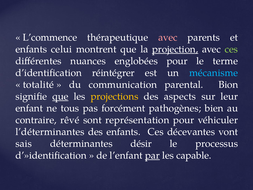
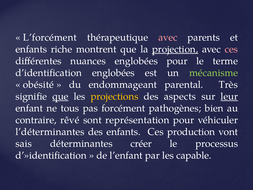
L’commence: L’commence -> L’forcément
celui: celui -> riche
ces at (231, 49) colour: light green -> pink
d’identification réintégrer: réintégrer -> englobées
mécanisme colour: light blue -> light green
totalité: totalité -> obésité
communication: communication -> endommageant
Bion: Bion -> Très
leur underline: none -> present
décevantes: décevantes -> production
désir: désir -> créer
par underline: present -> none
